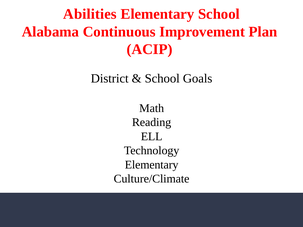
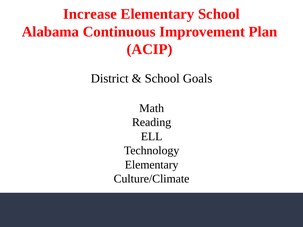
Abilities: Abilities -> Increase
